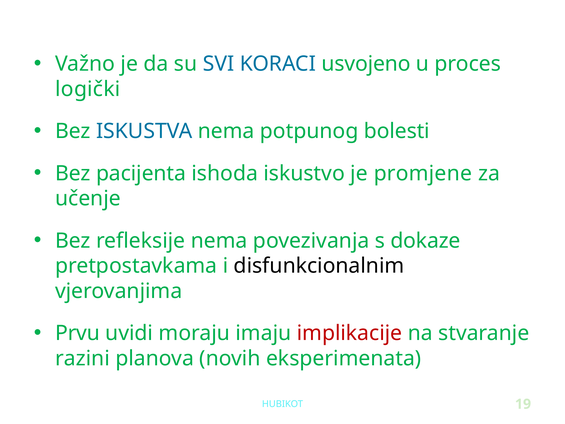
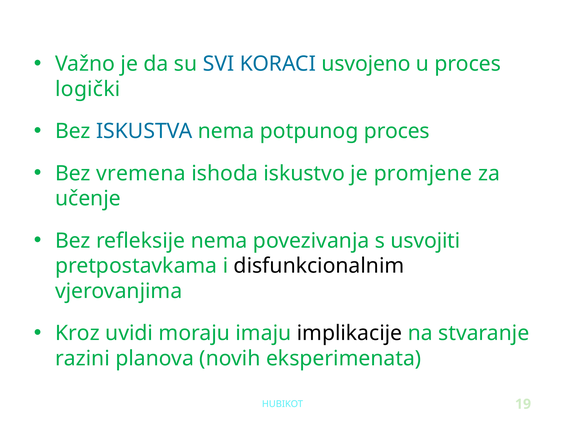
potpunog bolesti: bolesti -> proces
pacijenta: pacijenta -> vremena
dokaze: dokaze -> usvojiti
Prvu: Prvu -> Kroz
implikacije colour: red -> black
